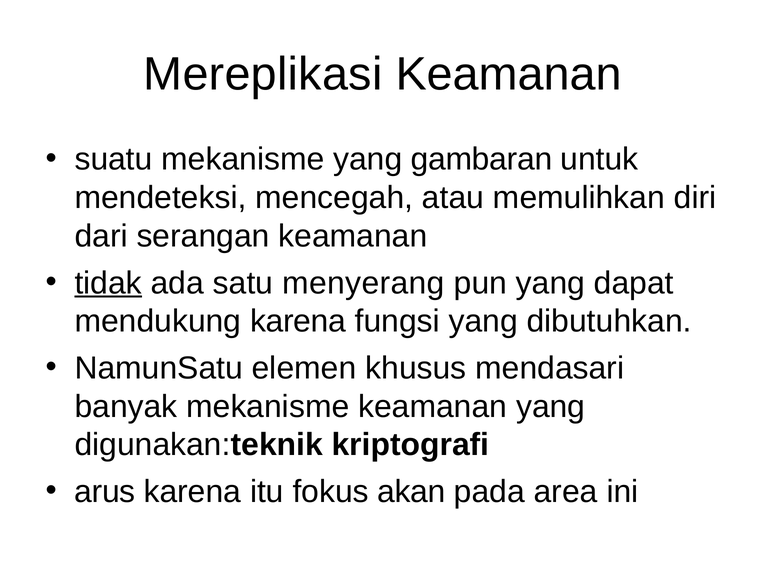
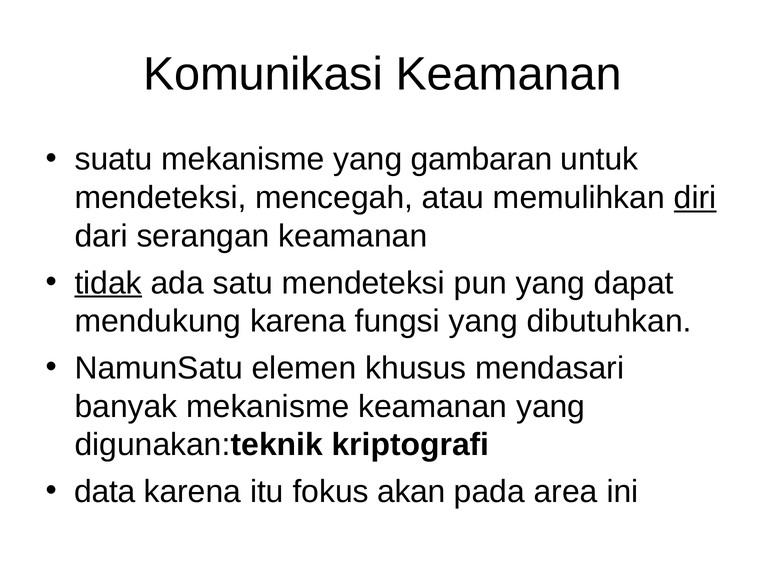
Mereplikasi: Mereplikasi -> Komunikasi
diri underline: none -> present
satu menyerang: menyerang -> mendeteksi
arus: arus -> data
